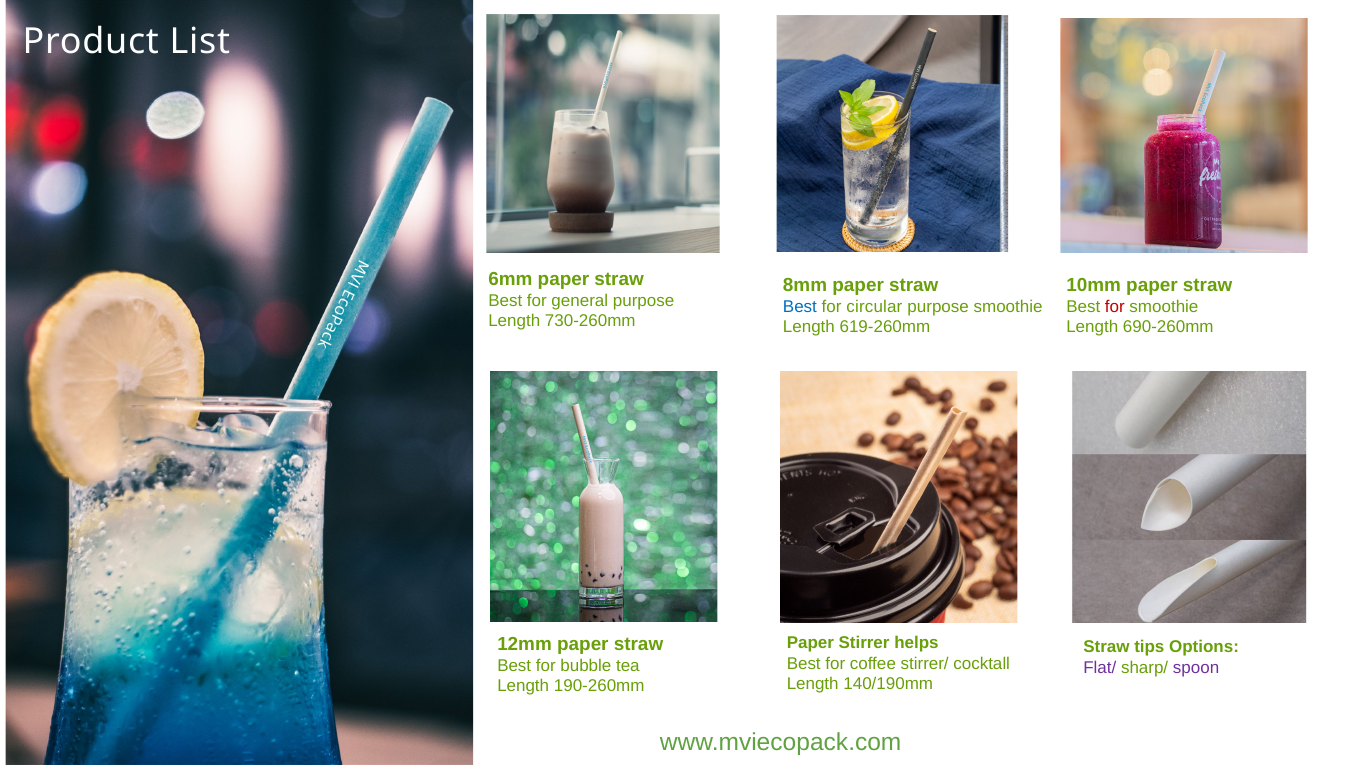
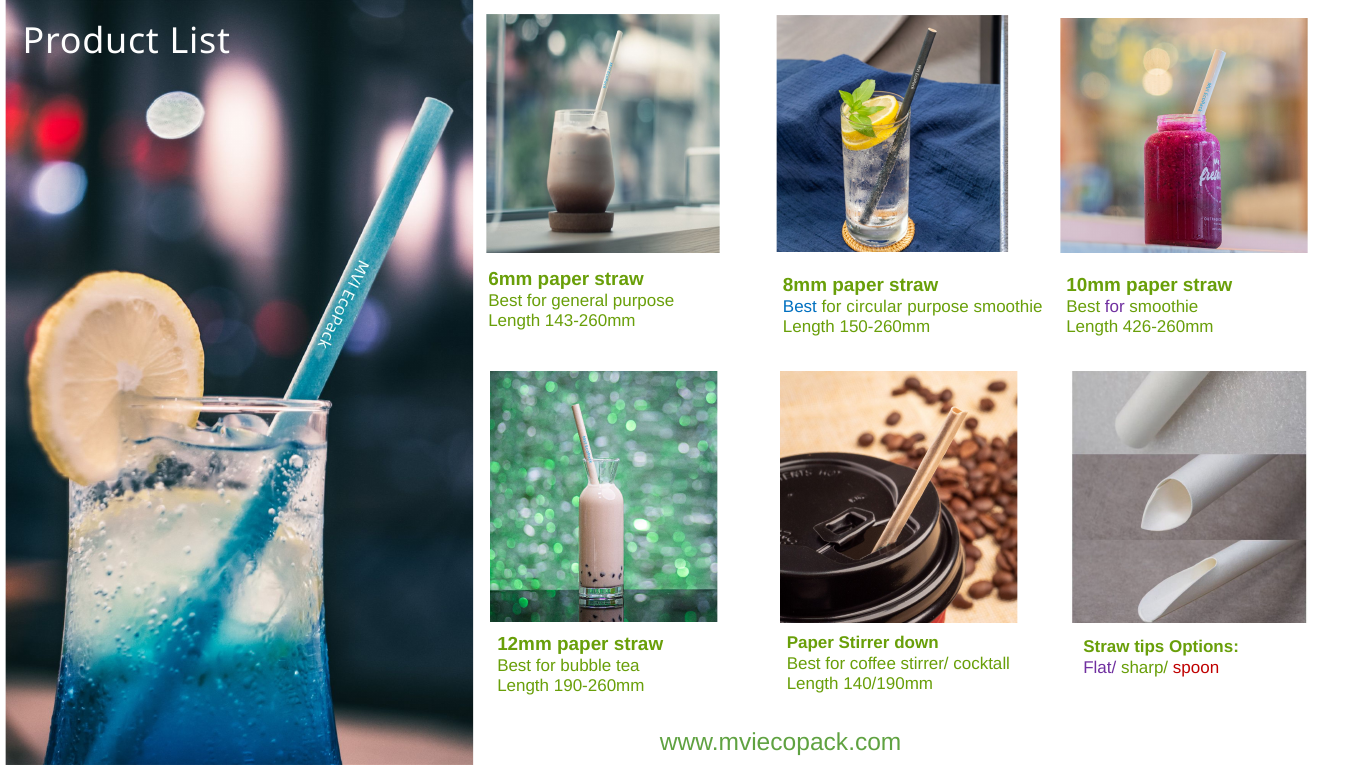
for at (1115, 307) colour: red -> purple
730-260mm: 730-260mm -> 143-260mm
619-260mm: 619-260mm -> 150-260mm
690-260mm: 690-260mm -> 426-260mm
helps: helps -> down
spoon colour: purple -> red
